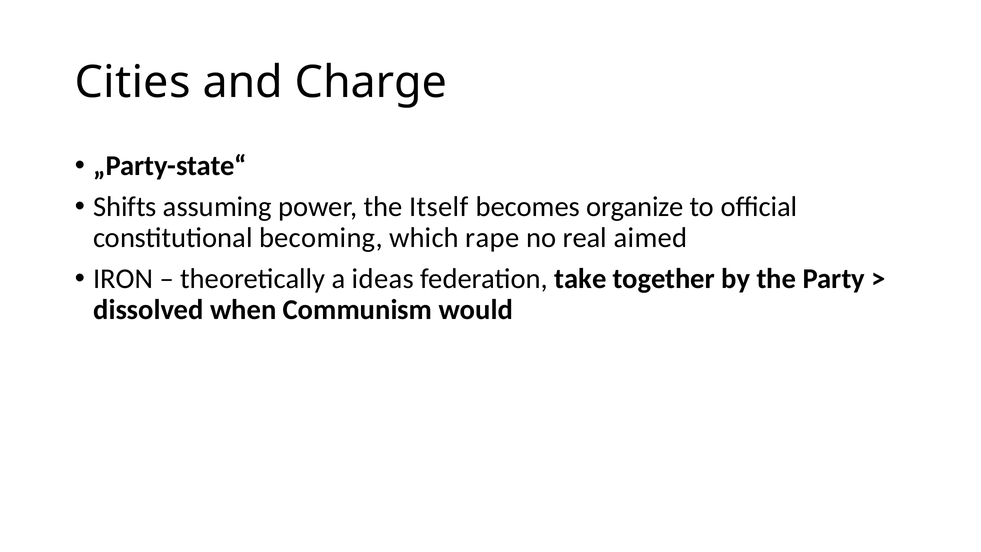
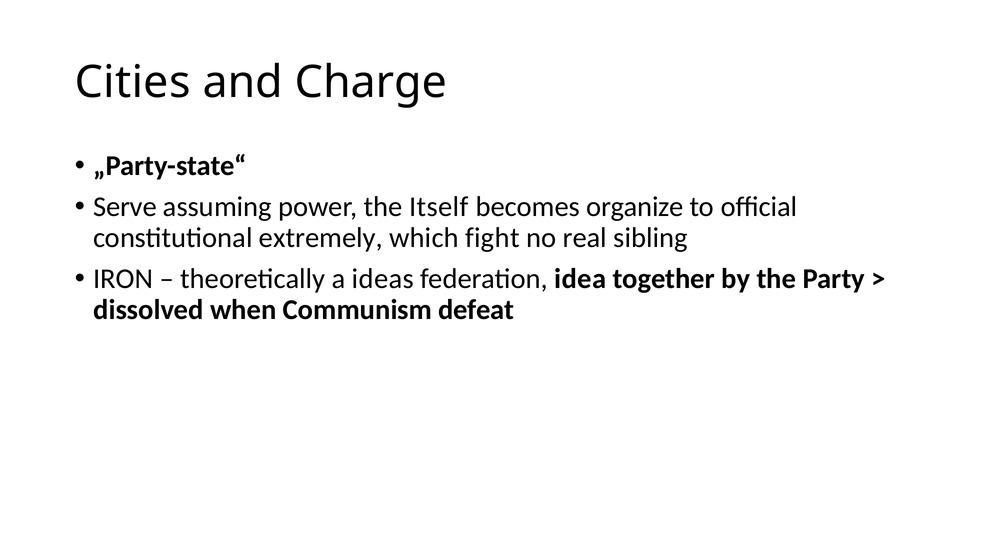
Shifts: Shifts -> Serve
becoming: becoming -> extremely
rape: rape -> fight
aimed: aimed -> sibling
take: take -> idea
would: would -> defeat
